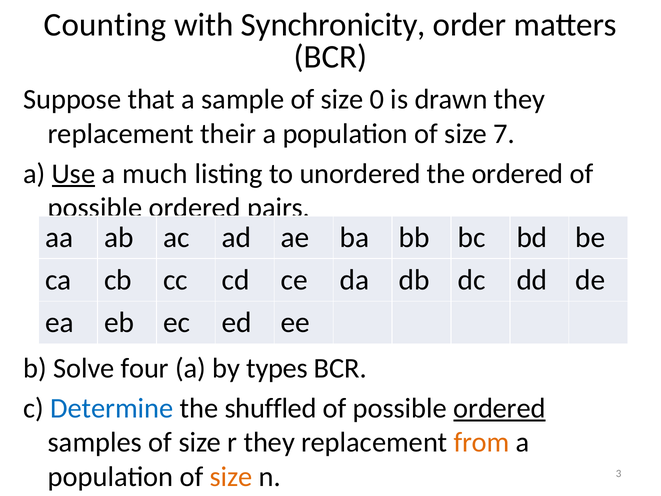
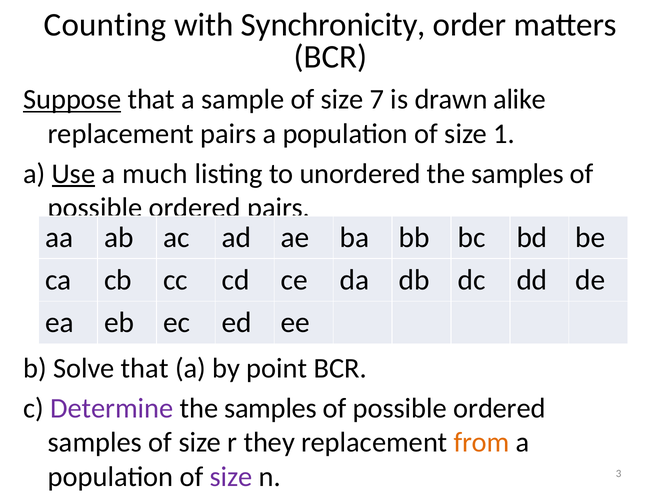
Suppose underline: none -> present
0: 0 -> 7
drawn they: they -> alike
replacement their: their -> pairs
7: 7 -> 1
ordered at (518, 174): ordered -> samples
Solve four: four -> that
types: types -> point
Determine colour: blue -> purple
shuffled at (271, 408): shuffled -> samples
ordered at (500, 408) underline: present -> none
size at (231, 476) colour: orange -> purple
